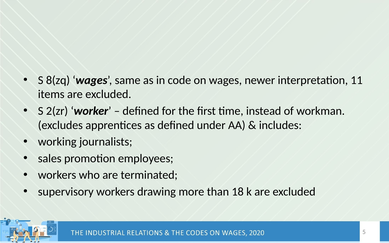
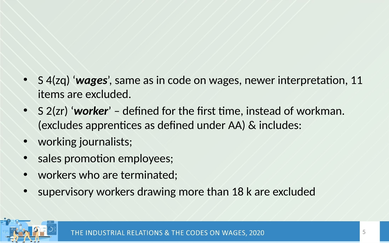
8(zq: 8(zq -> 4(zq
